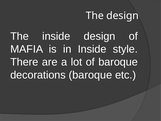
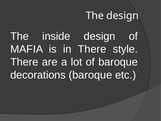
in Inside: Inside -> There
